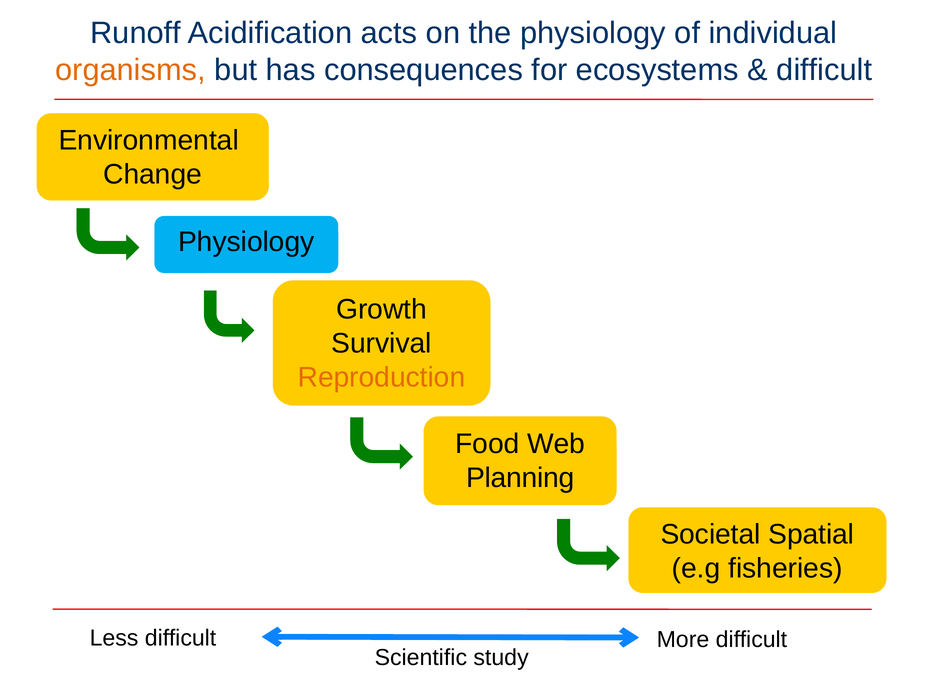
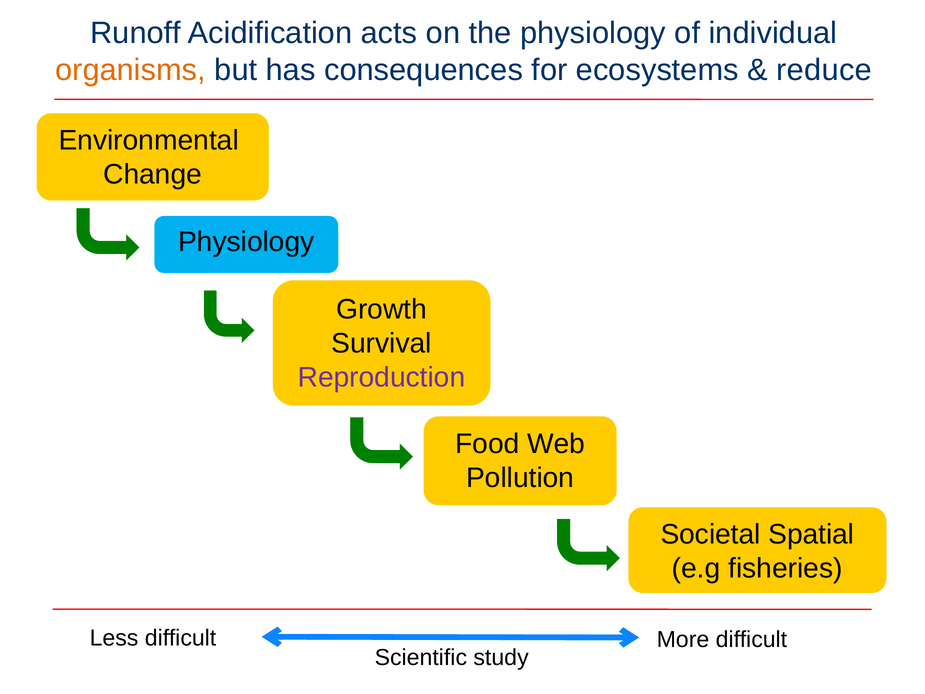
difficult at (824, 70): difficult -> reduce
Reproduction colour: orange -> purple
Planning: Planning -> Pollution
